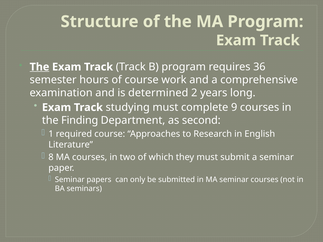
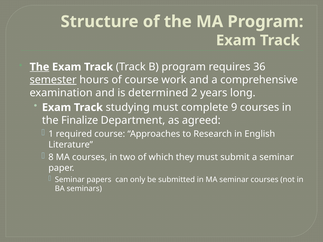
semester underline: none -> present
Finding: Finding -> Finalize
second: second -> agreed
